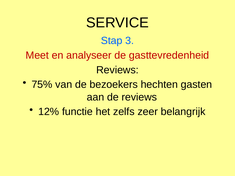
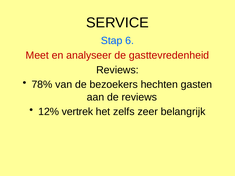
3: 3 -> 6
75%: 75% -> 78%
functie: functie -> vertrek
